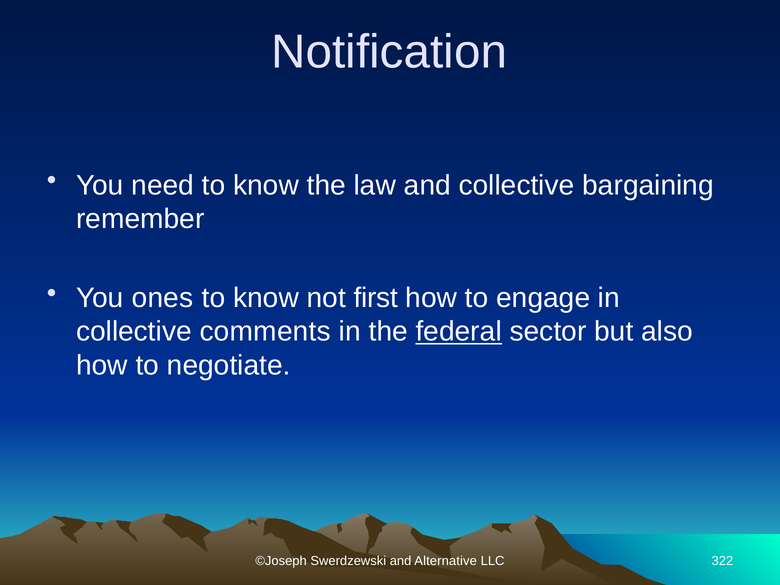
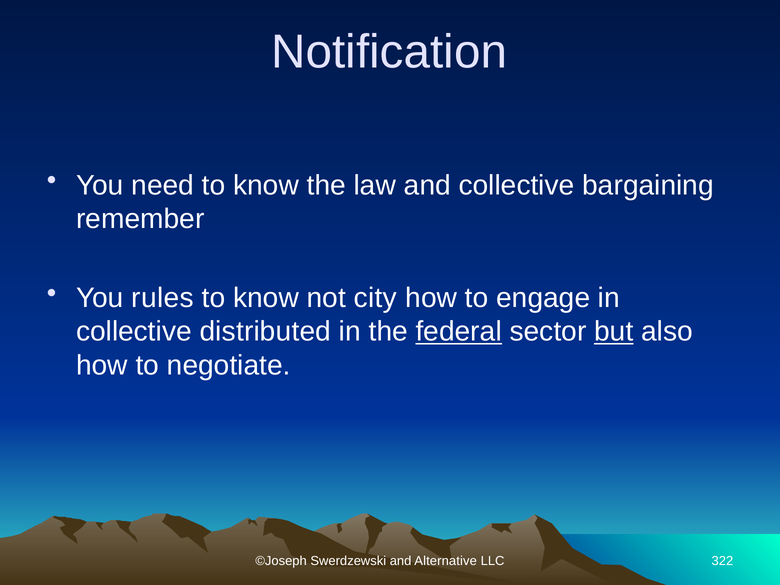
ones: ones -> rules
first: first -> city
comments: comments -> distributed
but underline: none -> present
